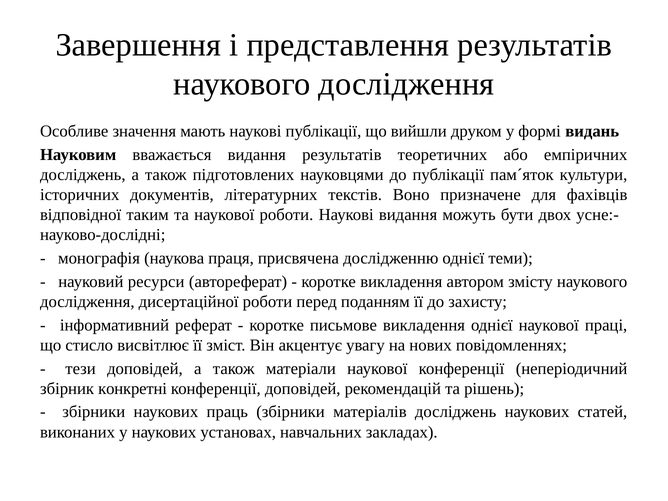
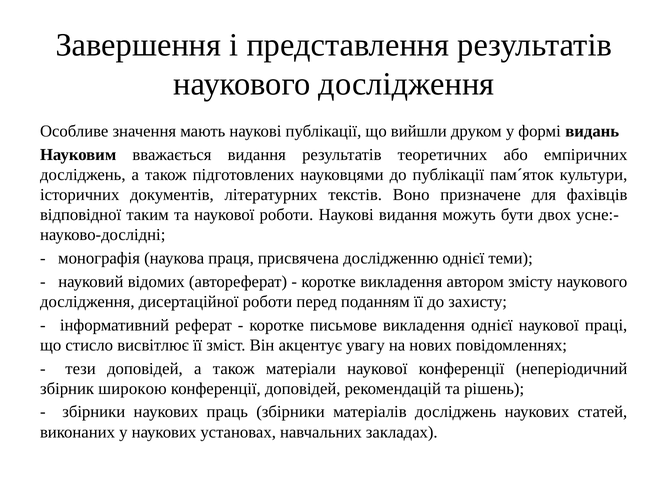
ресурси: ресурси -> відомих
конкретні: конкретні -> широкою
